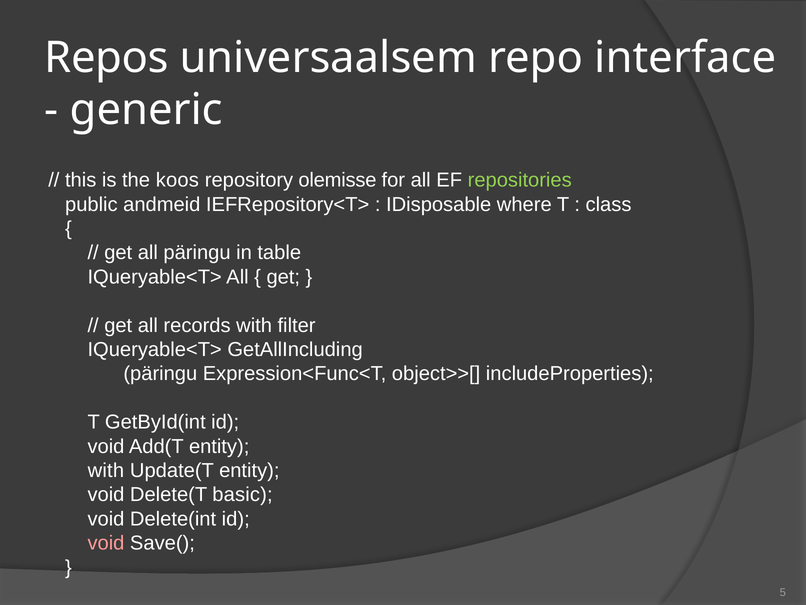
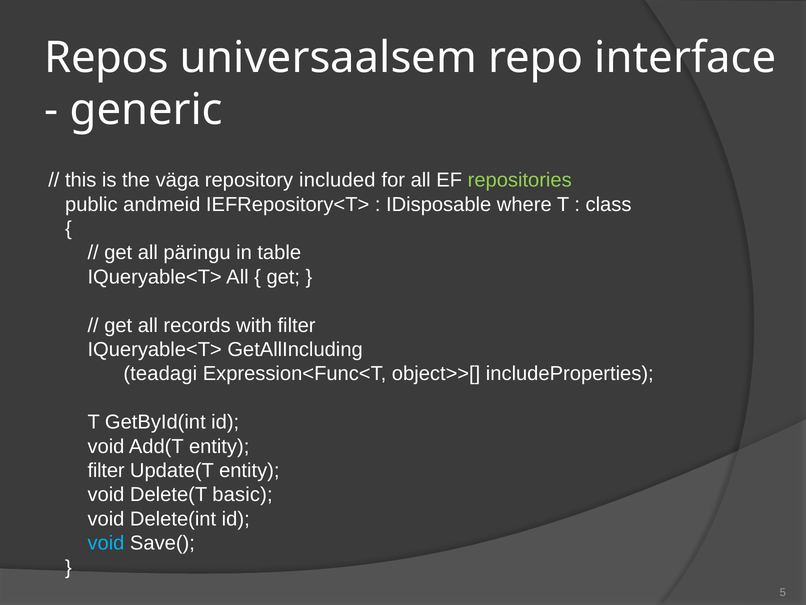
koos: koos -> väga
olemisse: olemisse -> included
päringu at (160, 374): päringu -> teadagi
with at (106, 470): with -> filter
void at (106, 543) colour: pink -> light blue
